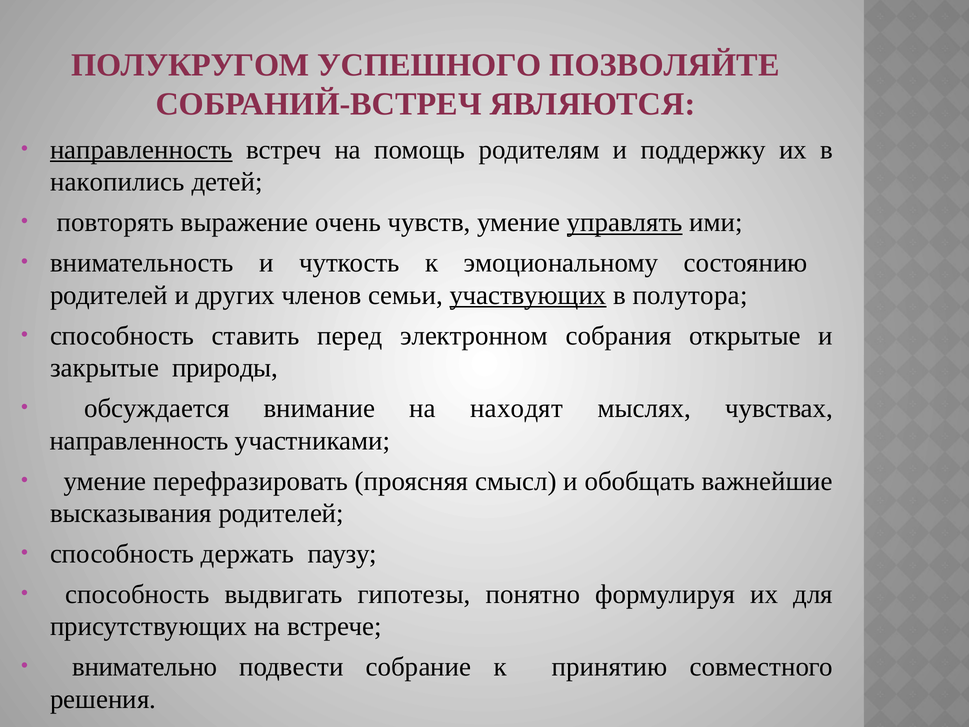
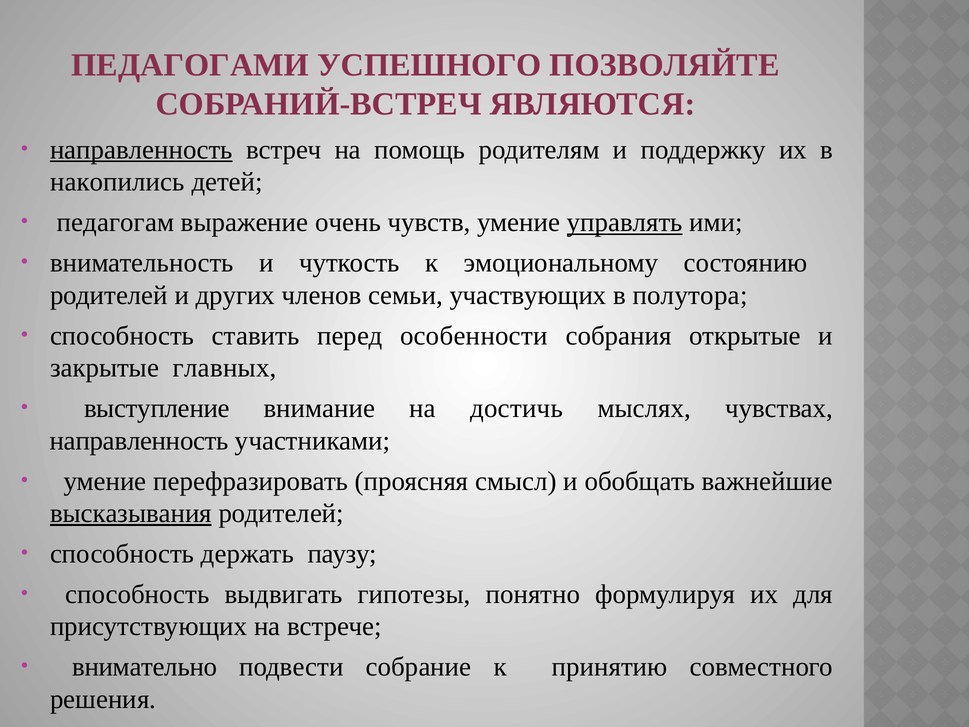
ПОЛУКРУГОМ: ПОЛУКРУГОМ -> ПЕДАГОГАМИ
повторять: повторять -> педагогам
участвующих underline: present -> none
электронном: электронном -> особенности
природы: природы -> главных
обсуждается: обсуждается -> выступление
находят: находят -> достичь
высказывания underline: none -> present
